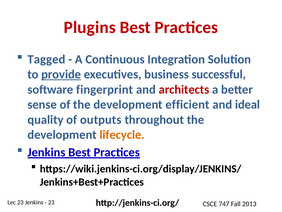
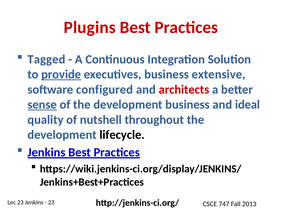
successful: successful -> extensive
fingerprint: fingerprint -> configured
sense underline: none -> present
development efficient: efficient -> business
outputs: outputs -> nutshell
lifecycle colour: orange -> black
